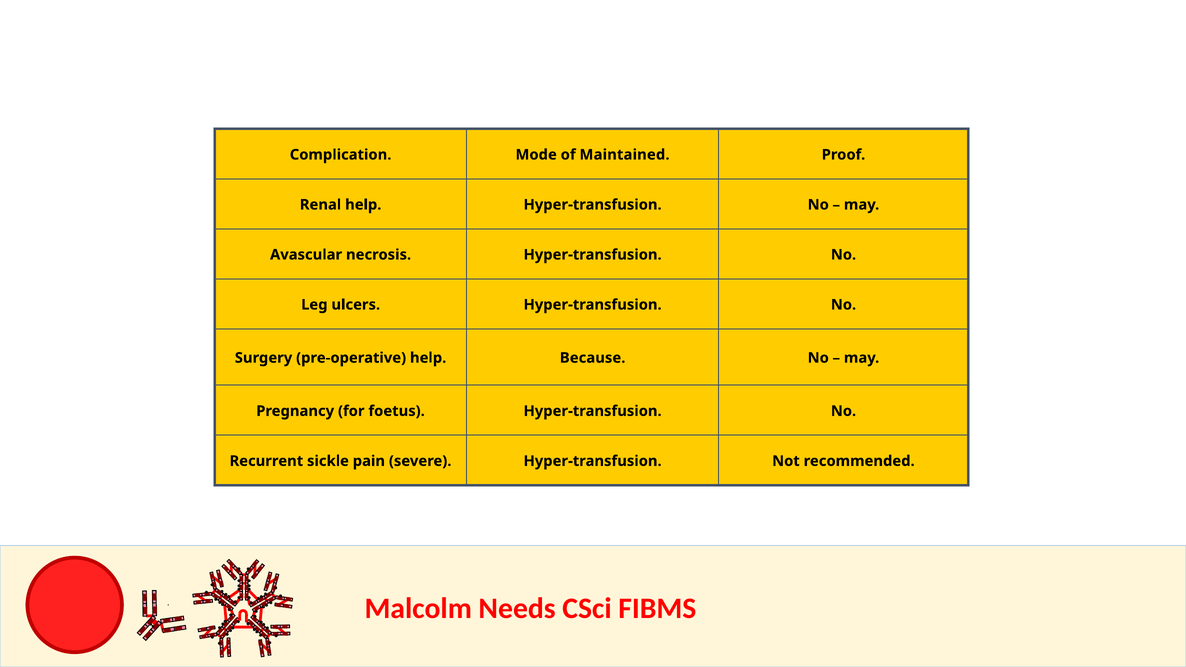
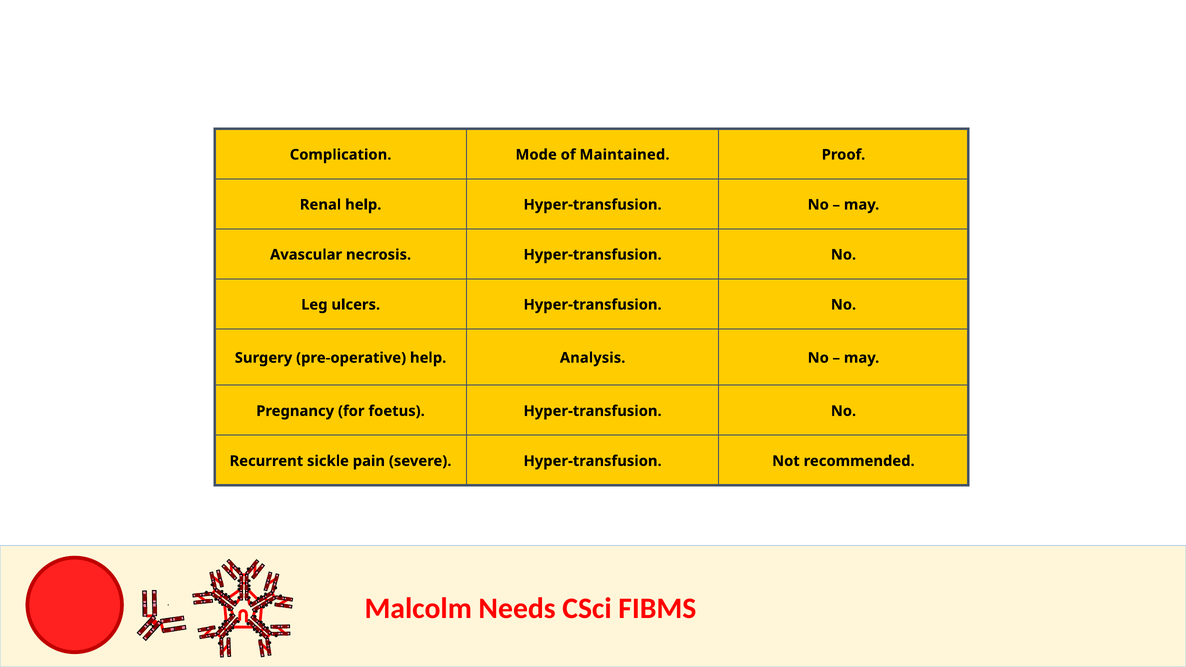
Because: Because -> Analysis
